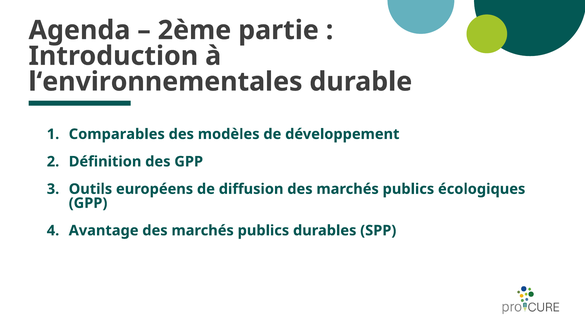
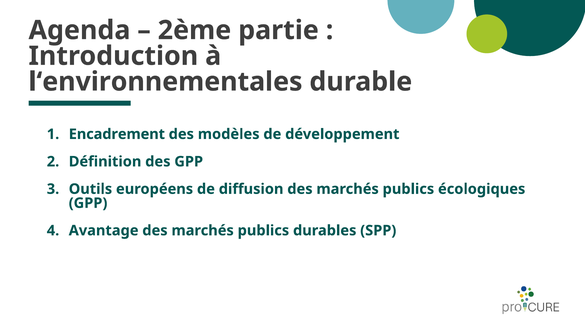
Comparables: Comparables -> Encadrement
